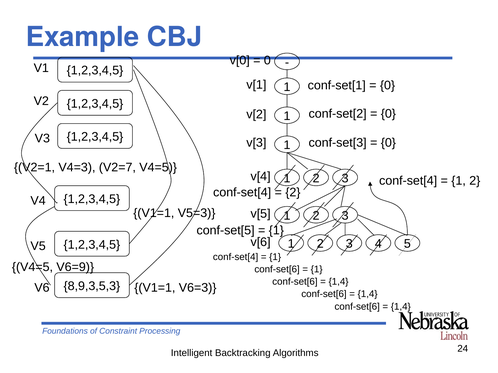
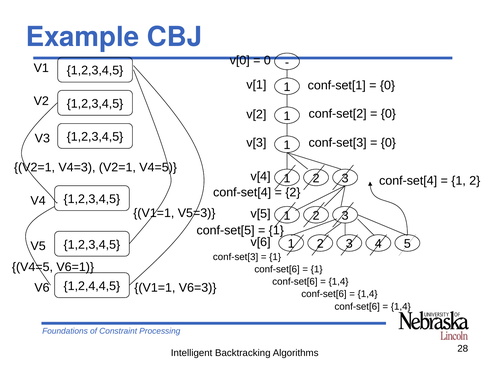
V4=3 V2=7: V2=7 -> V2=1
conf-set[4 at (236, 257): conf-set[4 -> conf-set[3
V6=9: V6=9 -> V6=1
8,9,3,5,3: 8,9,3,5,3 -> 1,2,4,4,5
24: 24 -> 28
